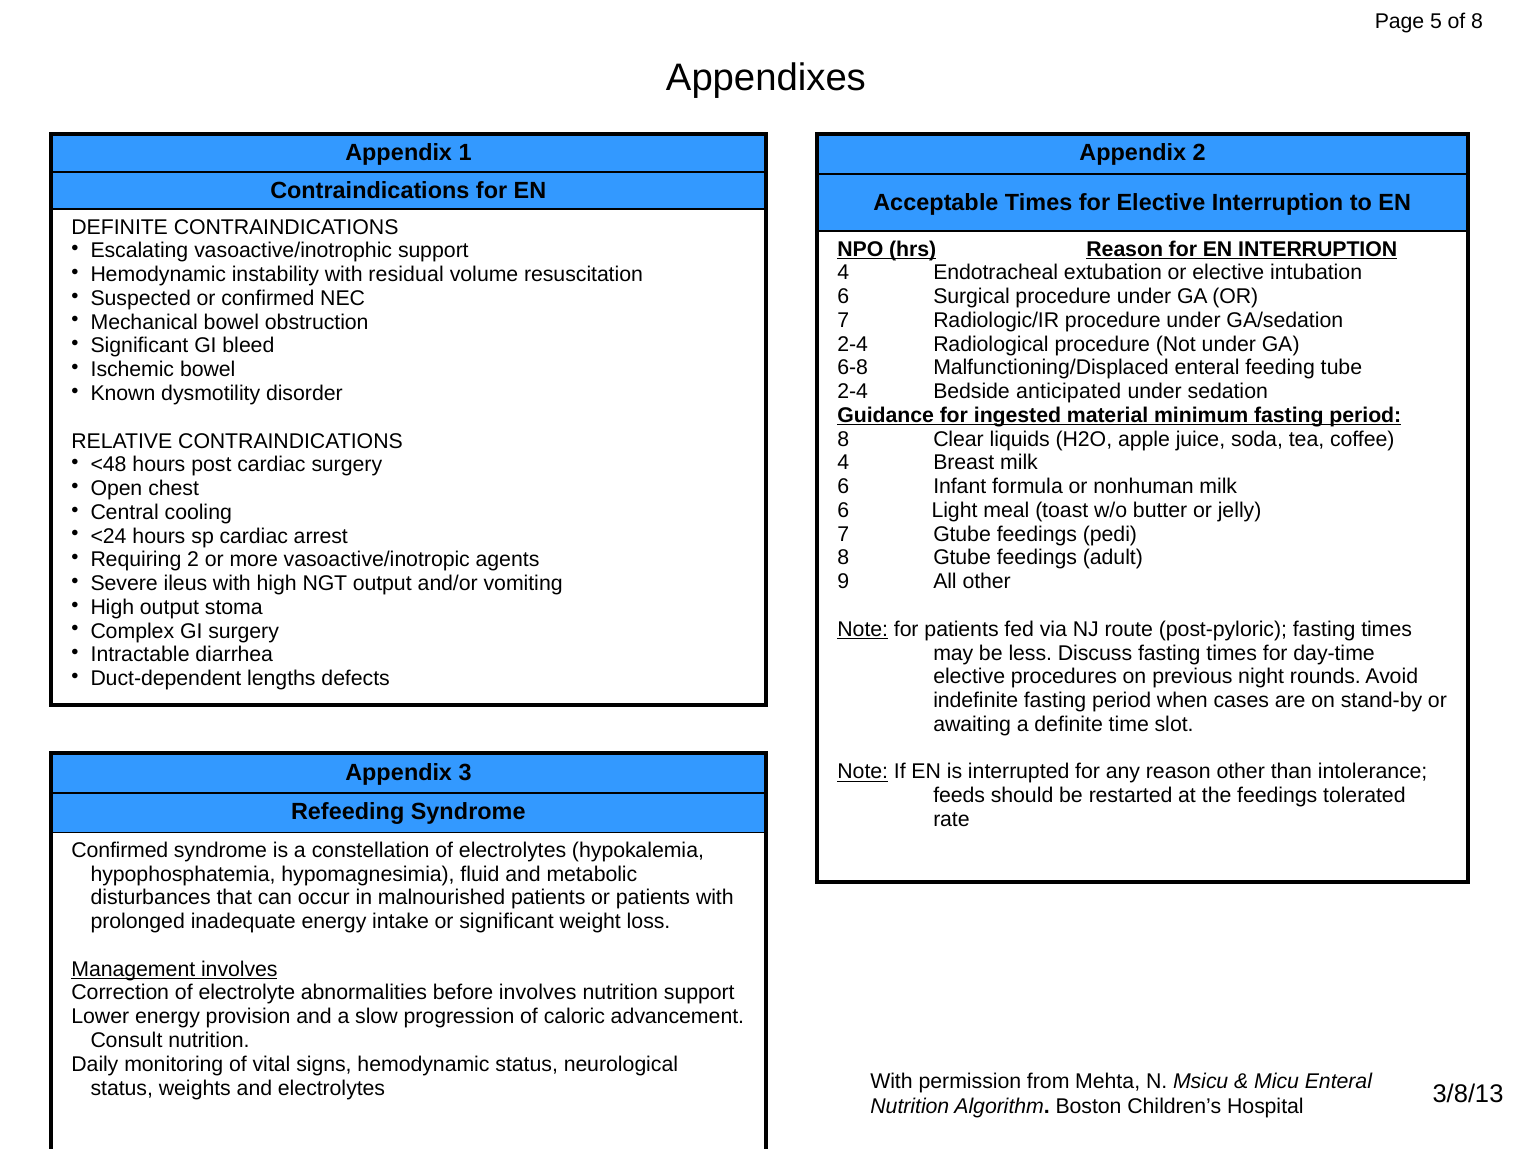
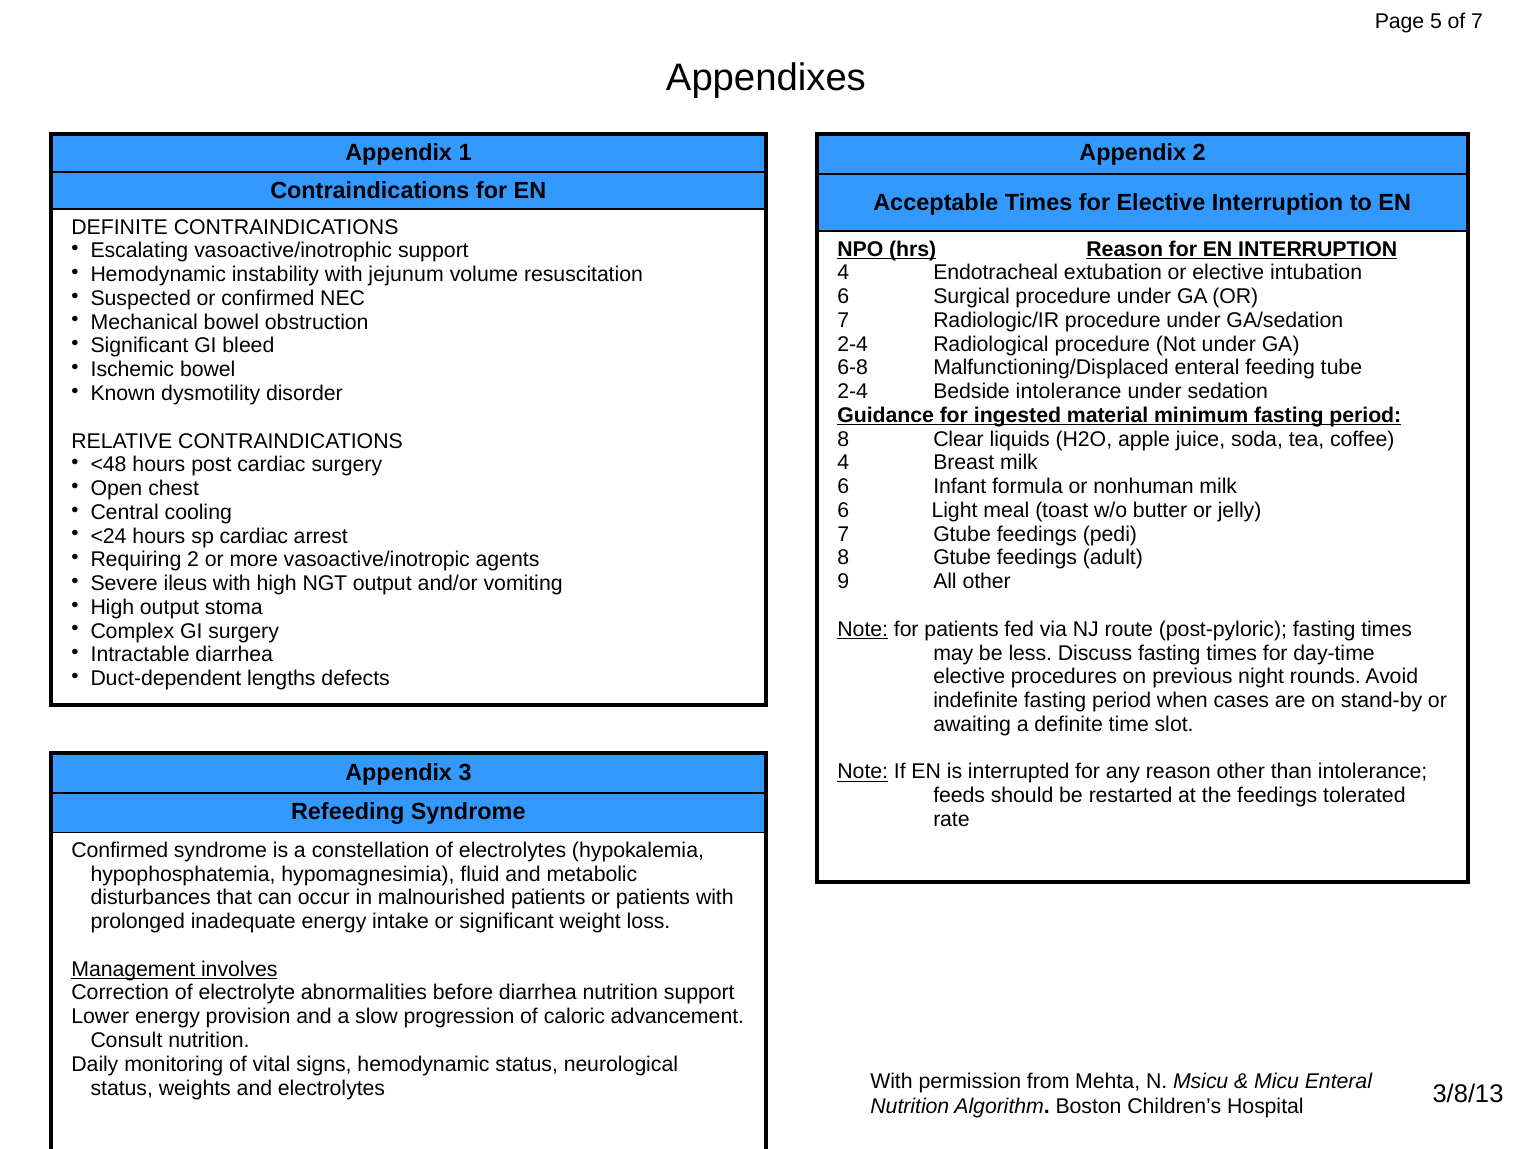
of 8: 8 -> 7
residual: residual -> jejunum
Bedside anticipated: anticipated -> intolerance
before involves: involves -> diarrhea
